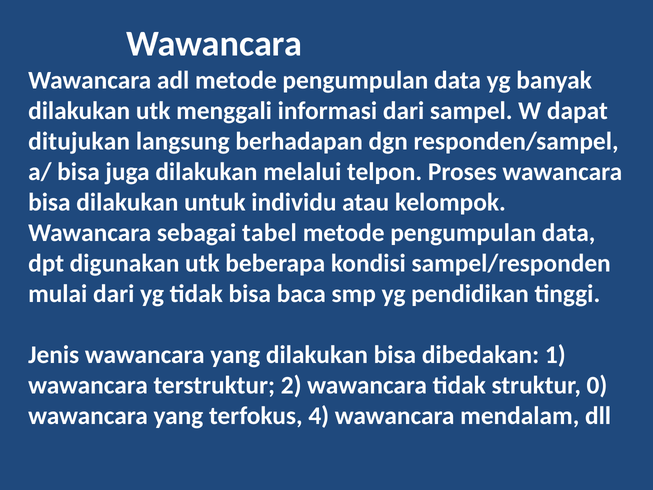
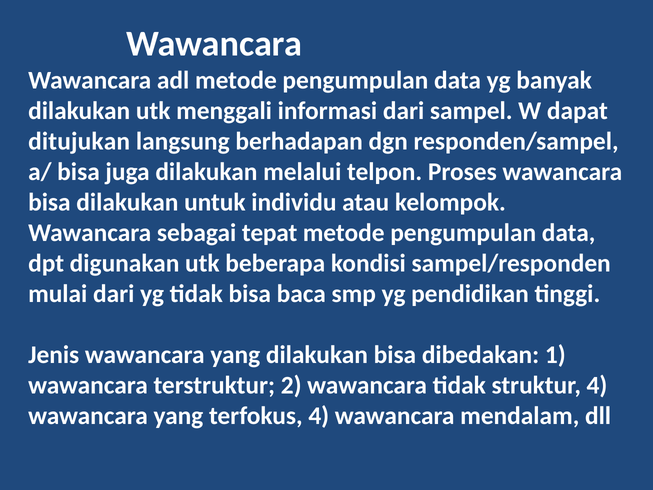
tabel: tabel -> tepat
struktur 0: 0 -> 4
